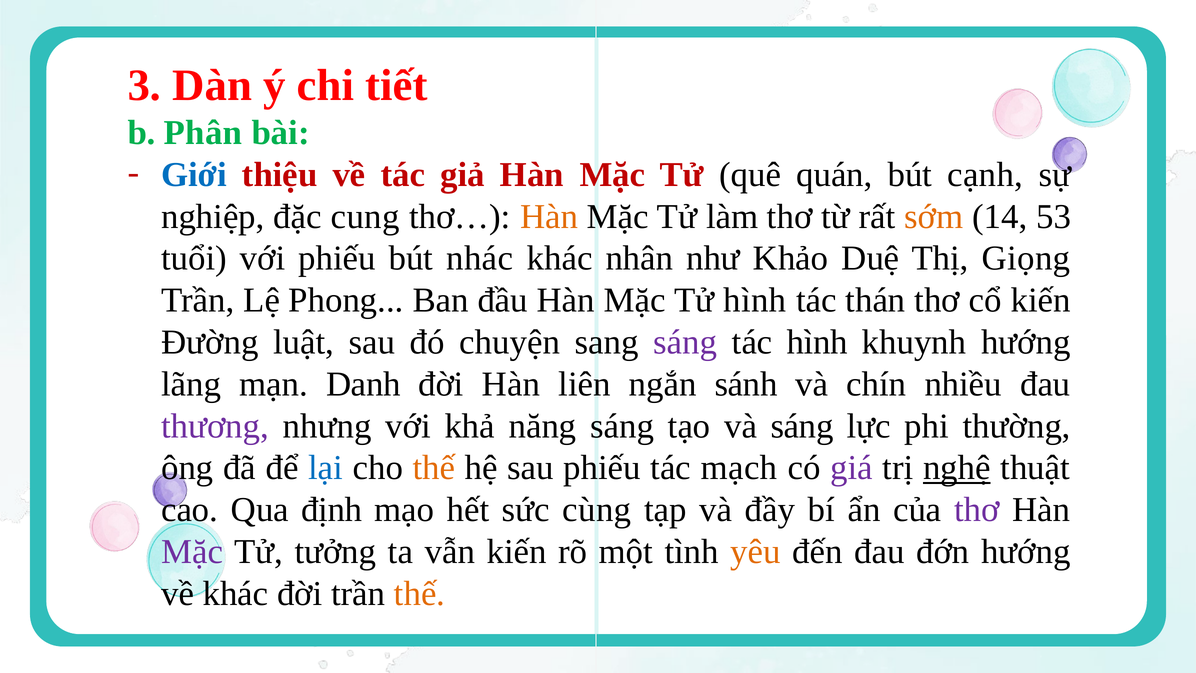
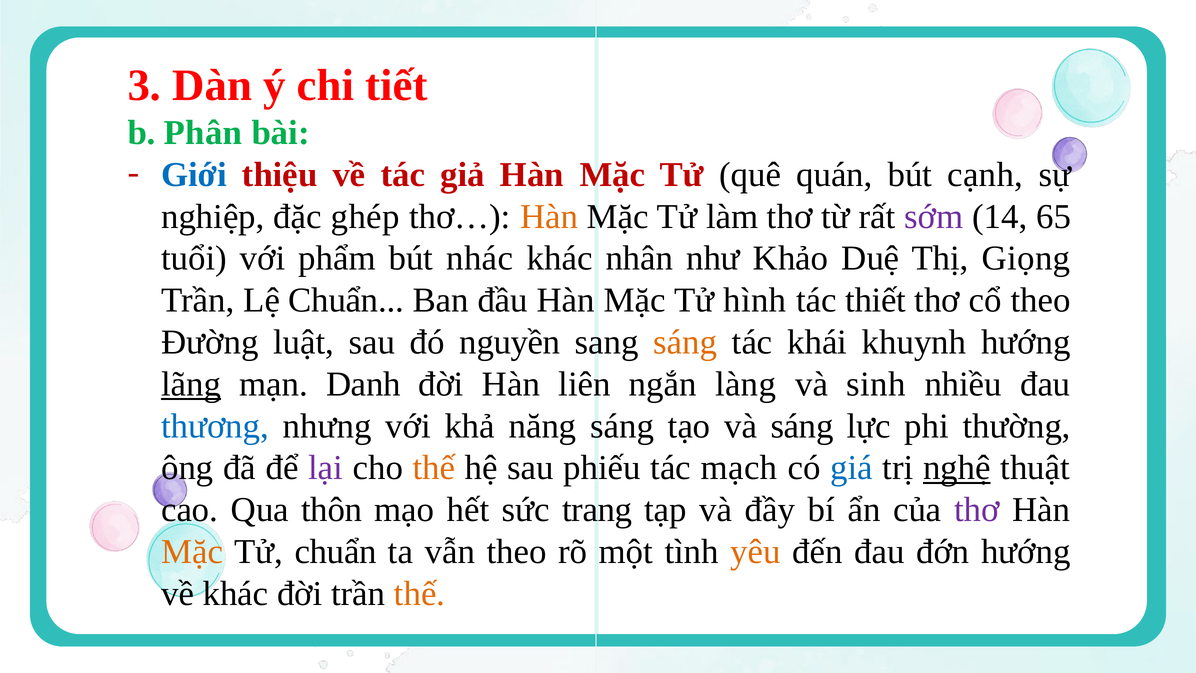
cung: cung -> ghép
sớm colour: orange -> purple
53: 53 -> 65
với phiếu: phiếu -> phẩm
Lệ Phong: Phong -> Chuẩn
thán: thán -> thiết
cổ kiến: kiến -> theo
chuyện: chuyện -> nguyền
sáng at (685, 342) colour: purple -> orange
tác hình: hình -> khái
lãng underline: none -> present
sánh: sánh -> làng
chín: chín -> sinh
thương colour: purple -> blue
lại colour: blue -> purple
giá colour: purple -> blue
định: định -> thôn
cùng: cùng -> trang
Mặc at (192, 551) colour: purple -> orange
Tử tưởng: tưởng -> chuẩn
vẫn kiến: kiến -> theo
